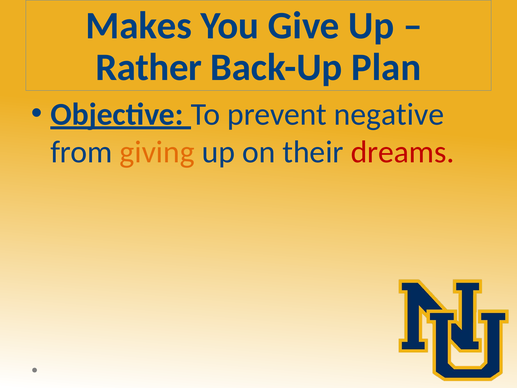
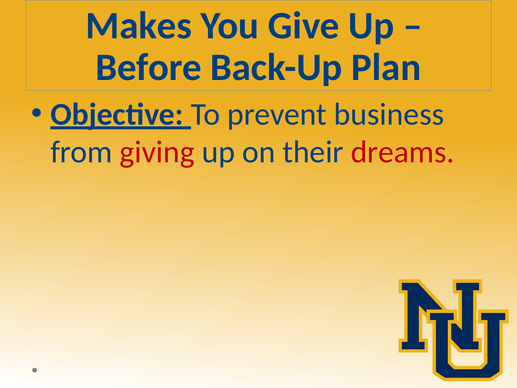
Rather: Rather -> Before
negative: negative -> business
giving colour: orange -> red
